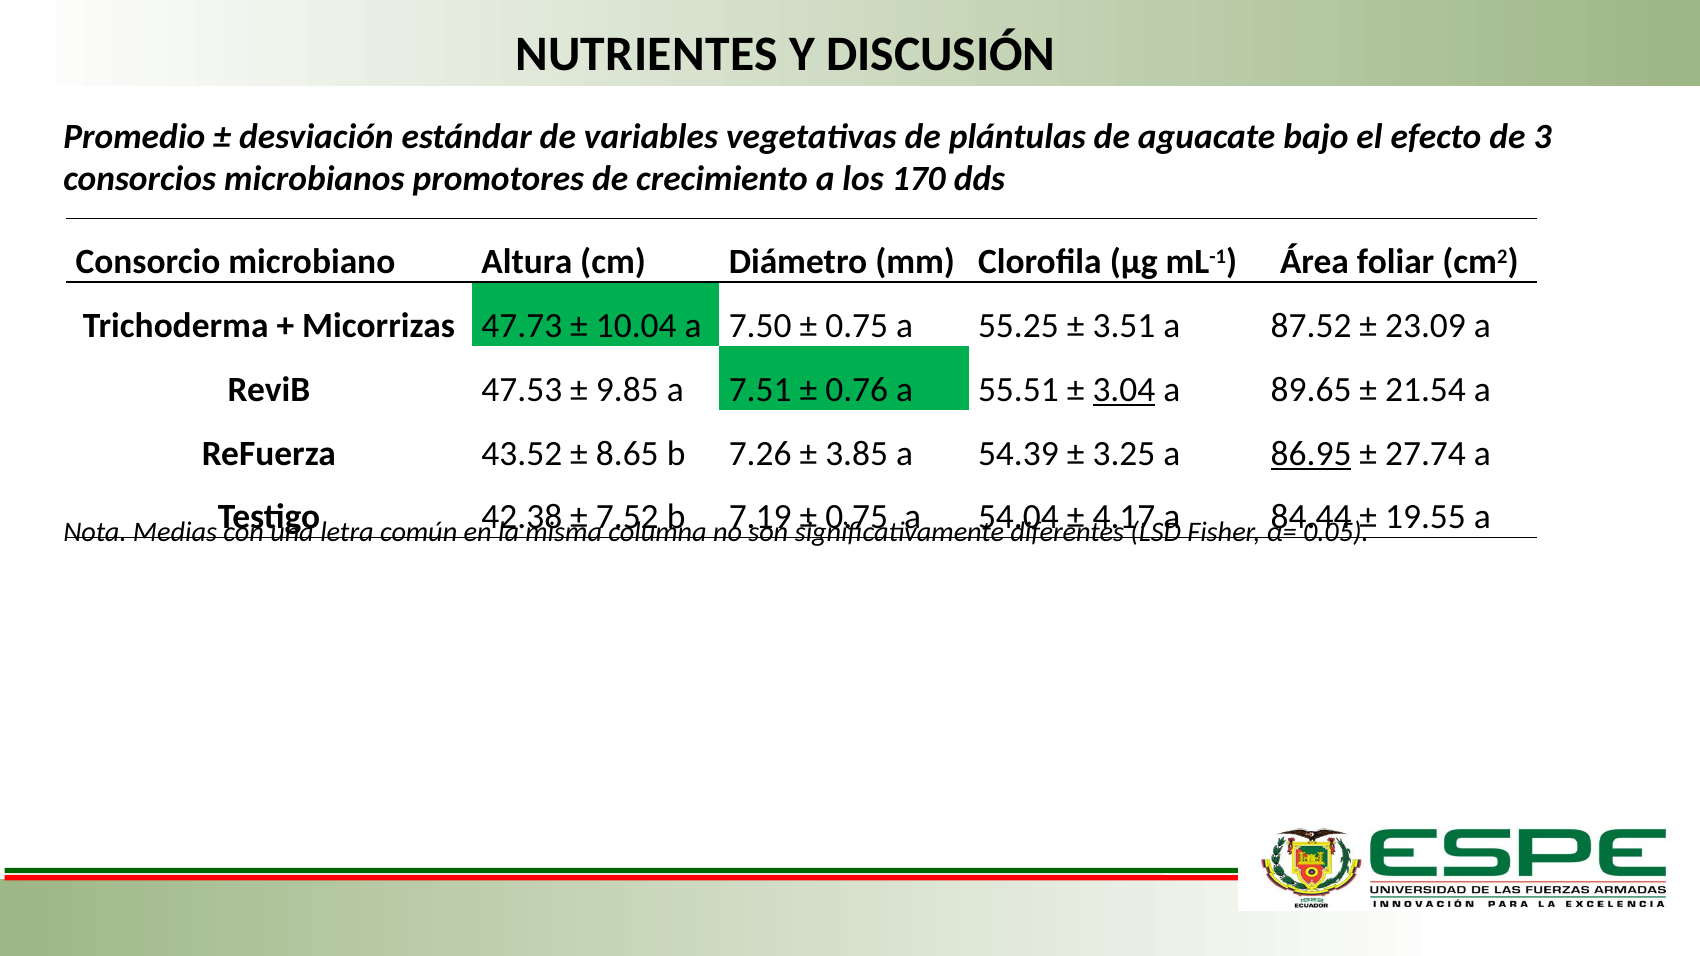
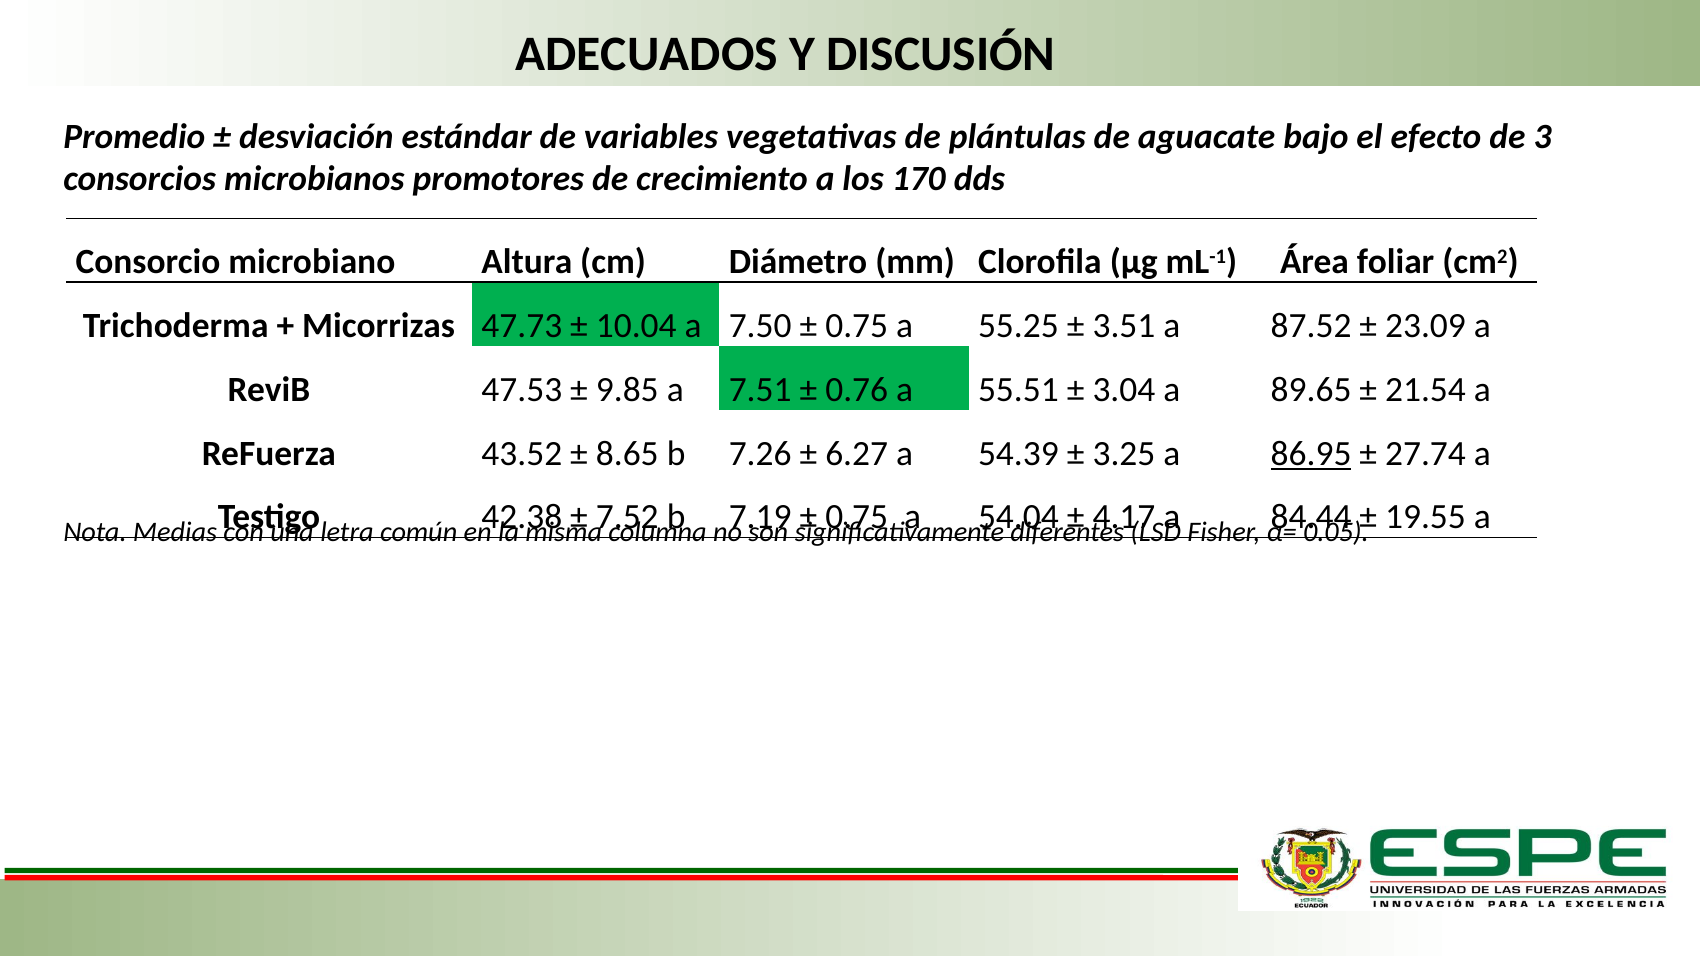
NUTRIENTES: NUTRIENTES -> ADECUADOS
3.04 underline: present -> none
3.85: 3.85 -> 6.27
